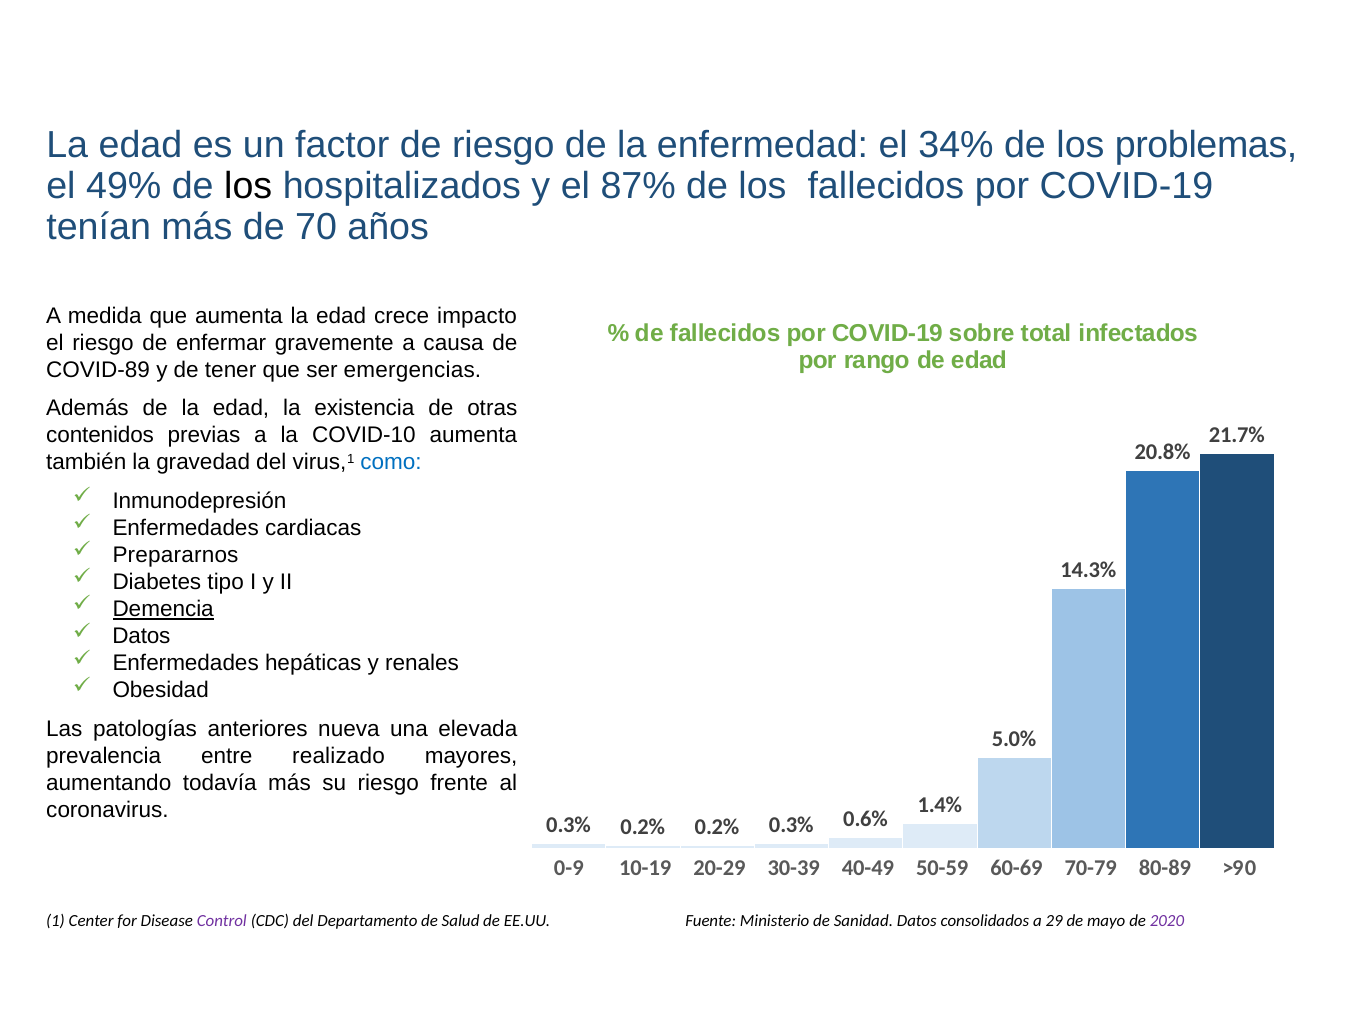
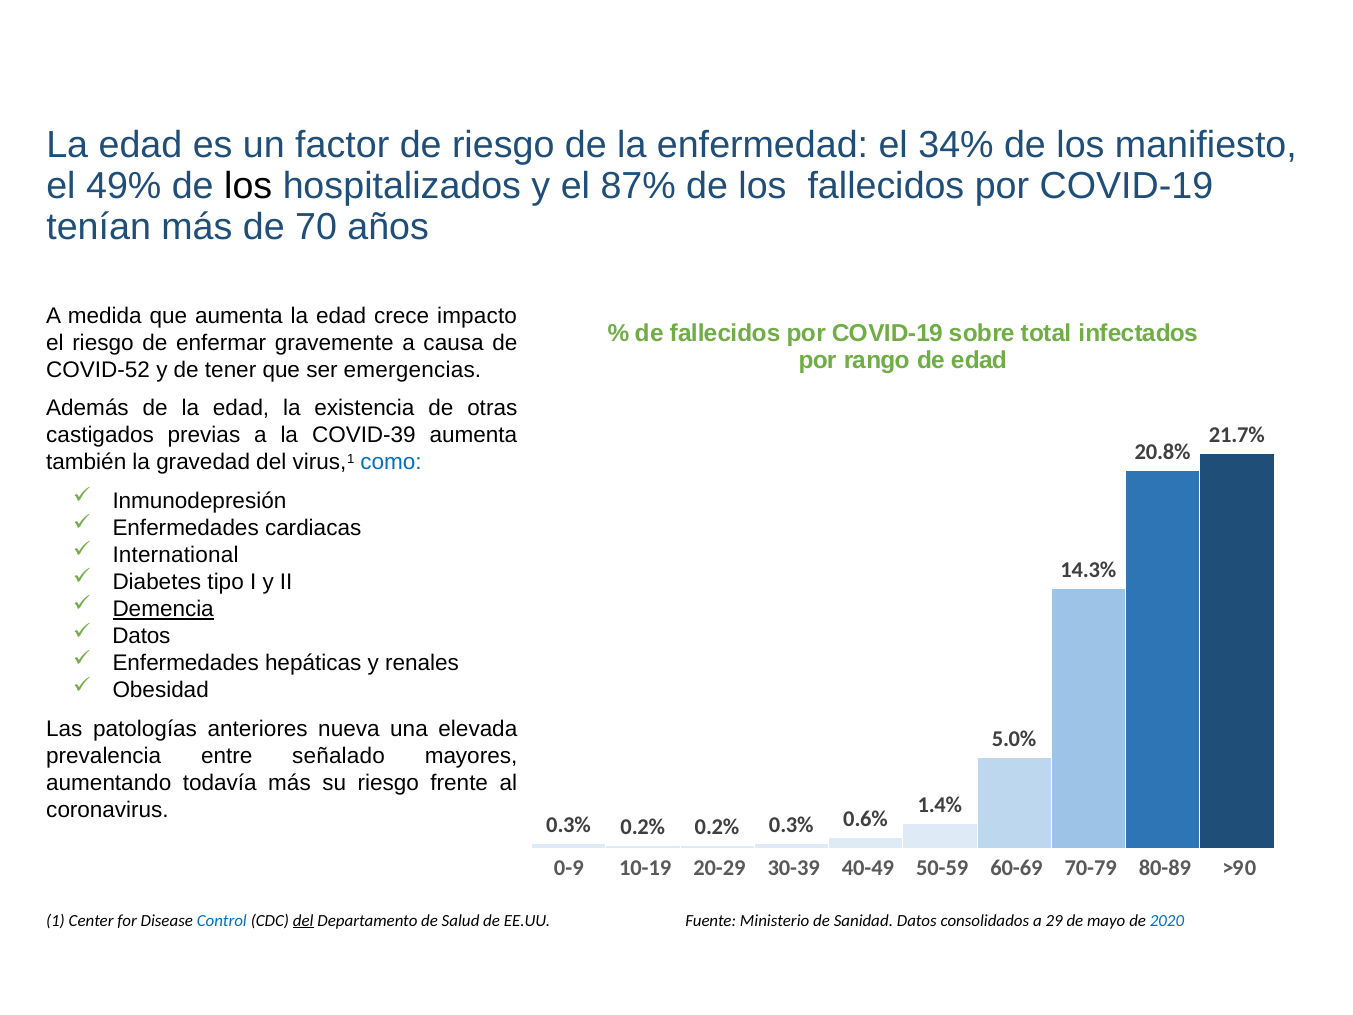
problemas: problemas -> manifiesto
COVID-89: COVID-89 -> COVID-52
contenidos: contenidos -> castigados
COVID-10: COVID-10 -> COVID-39
Prepararnos: Prepararnos -> International
realizado: realizado -> señalado
Control colour: purple -> blue
del at (303, 920) underline: none -> present
2020 colour: purple -> blue
